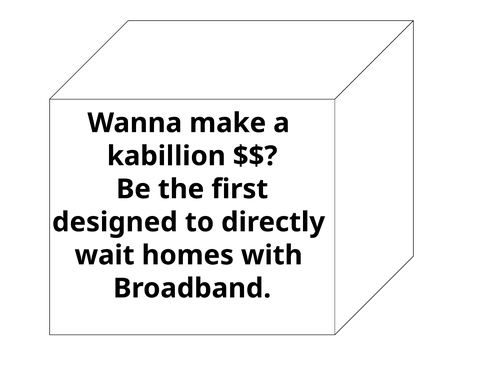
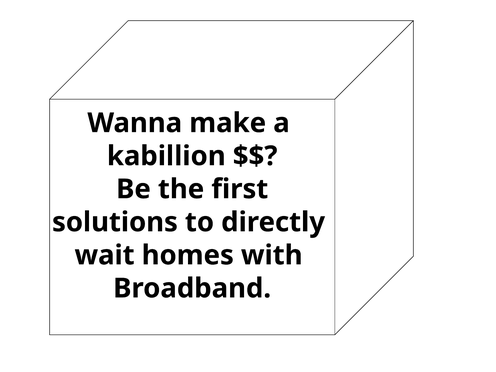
designed: designed -> solutions
